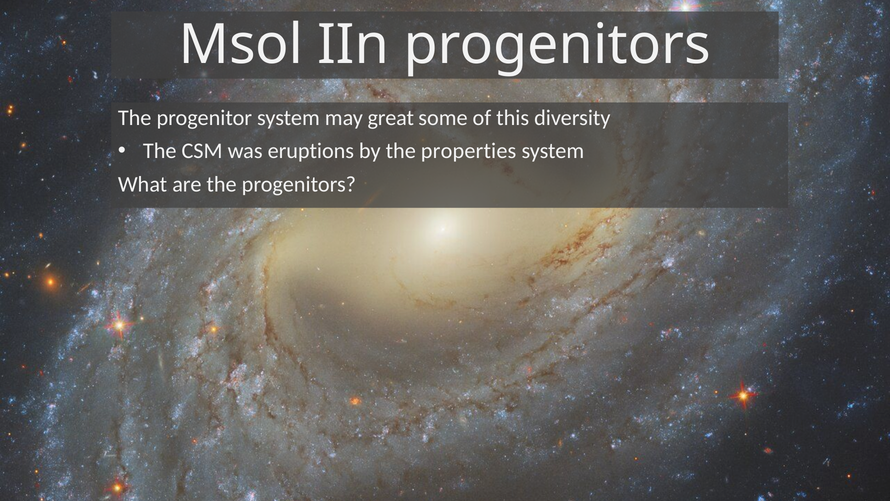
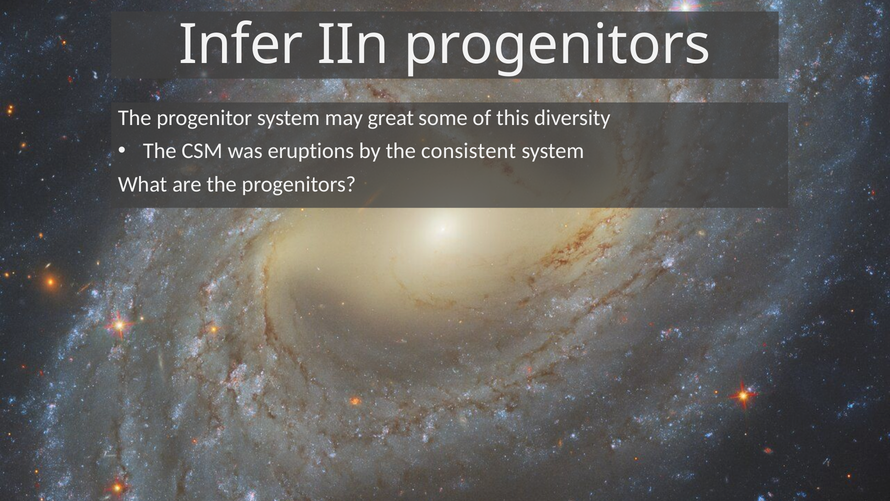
Msol: Msol -> Infer
properties: properties -> consistent
